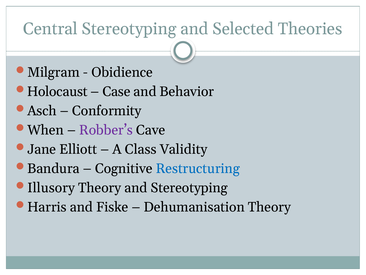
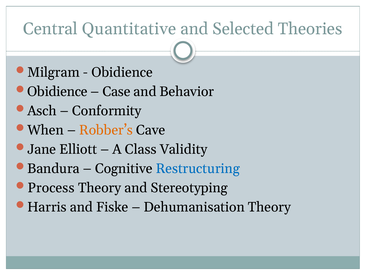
Central Stereotyping: Stereotyping -> Quantitative
Holocaust at (57, 91): Holocaust -> Obidience
Robber’s colour: purple -> orange
Illusory: Illusory -> Process
